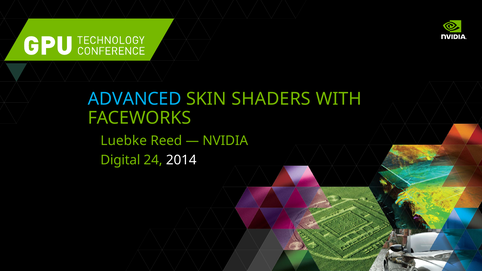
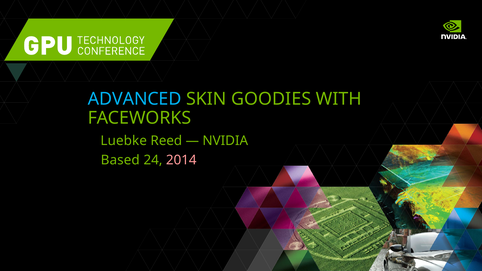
SHADERS: SHADERS -> GOODIES
Digital: Digital -> Based
2014 colour: white -> pink
